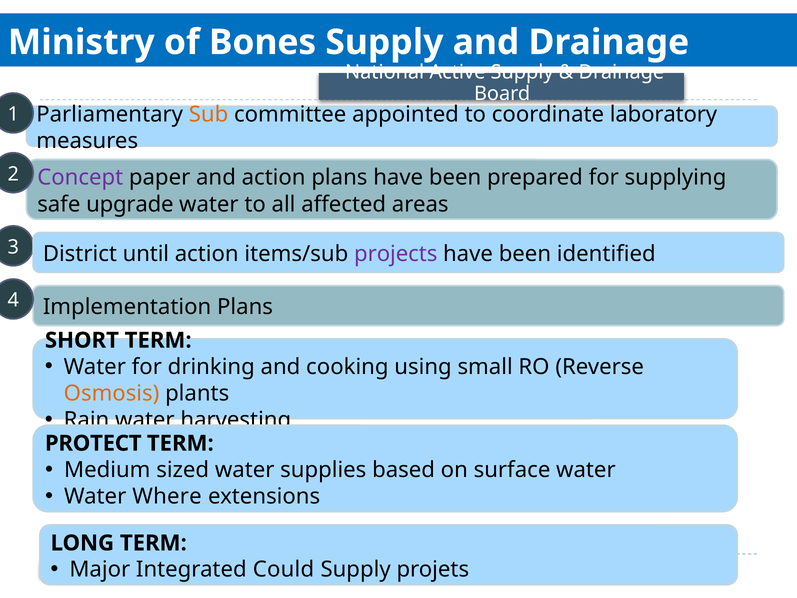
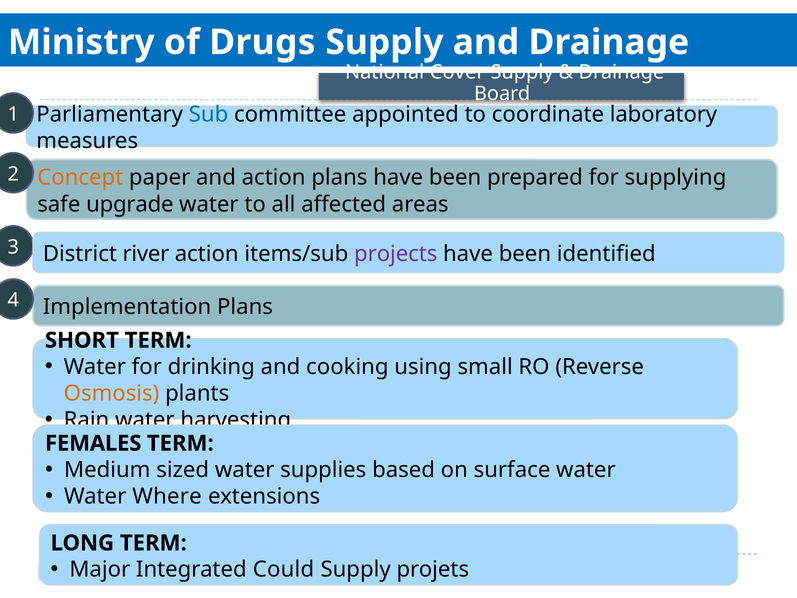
Bones: Bones -> Drugs
Active: Active -> Cover
Sub colour: orange -> blue
Concept colour: purple -> orange
until: until -> river
PROTECT: PROTECT -> FEMALES
